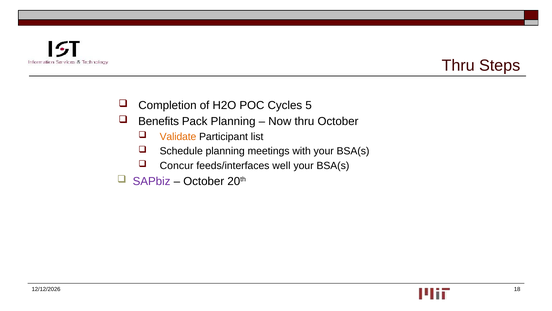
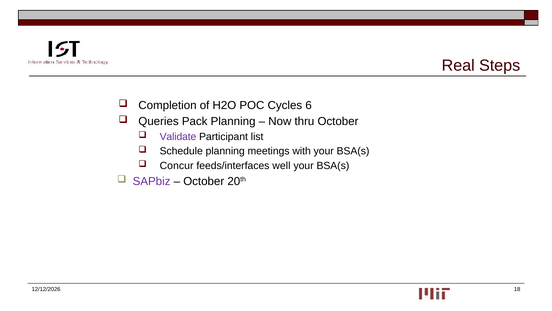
Thru at (458, 65): Thru -> Real
5: 5 -> 6
Benefits: Benefits -> Queries
Validate colour: orange -> purple
